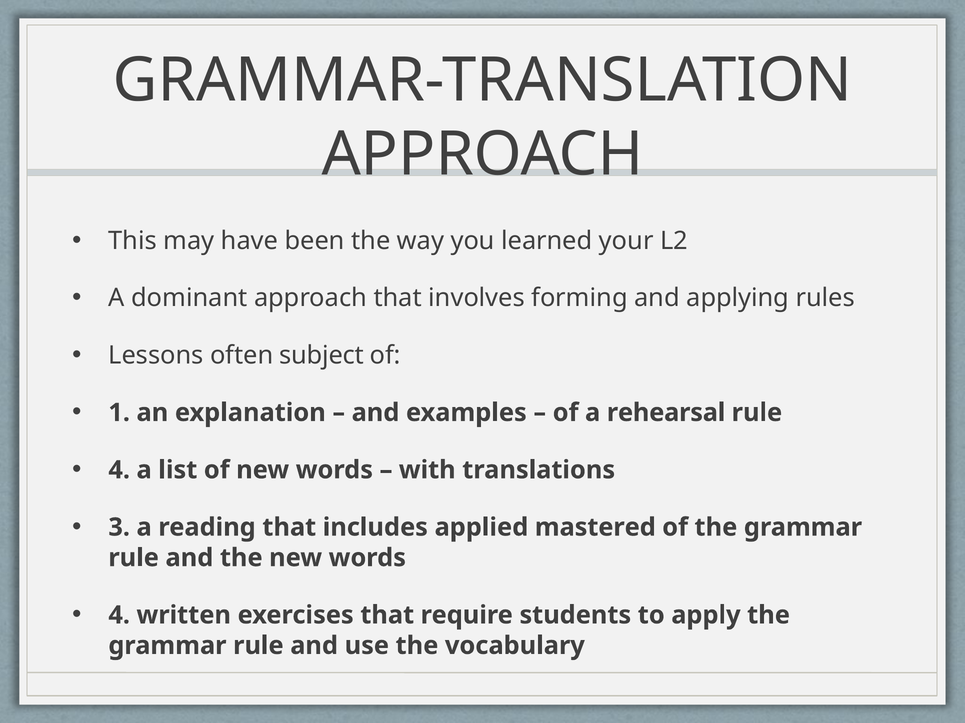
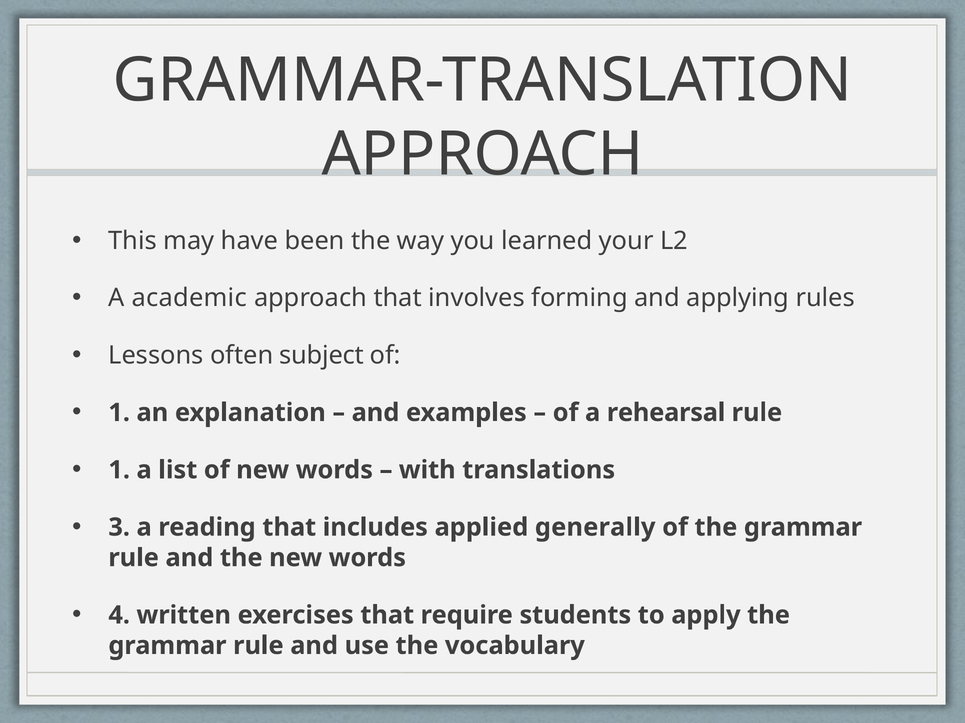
dominant: dominant -> academic
4 at (119, 470): 4 -> 1
mastered: mastered -> generally
